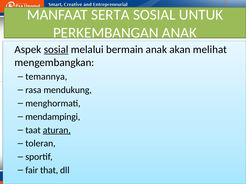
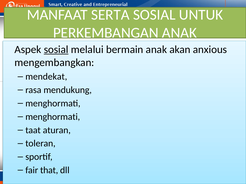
melihat: melihat -> anxious
temannya: temannya -> mendekat
mendampingi at (53, 117): mendampingi -> menghormati
aturan underline: present -> none
